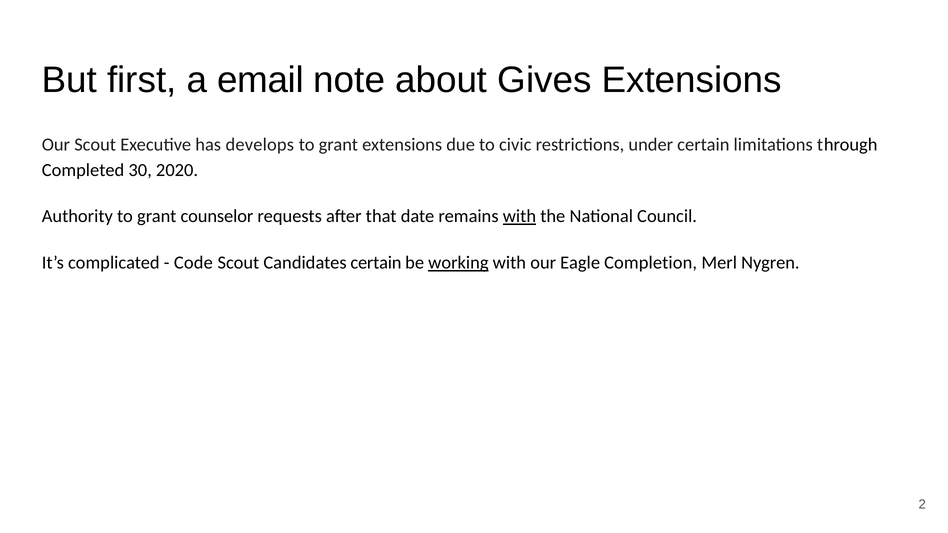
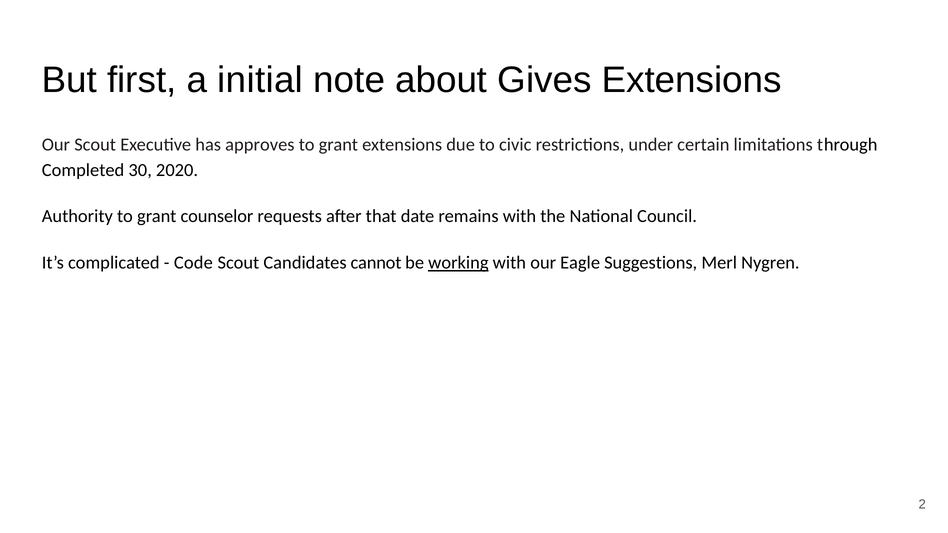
email: email -> initial
develops: develops -> approves
with at (519, 216) underline: present -> none
Candidates certain: certain -> cannot
Completion: Completion -> Suggestions
